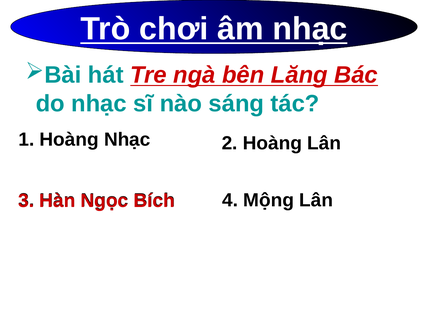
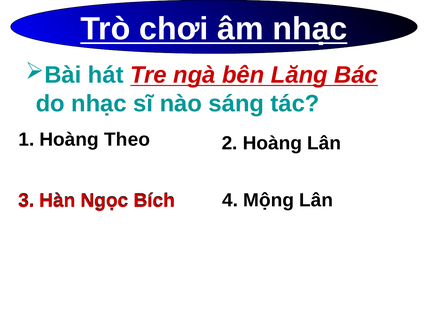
Hoàng Nhạc: Nhạc -> Theo
